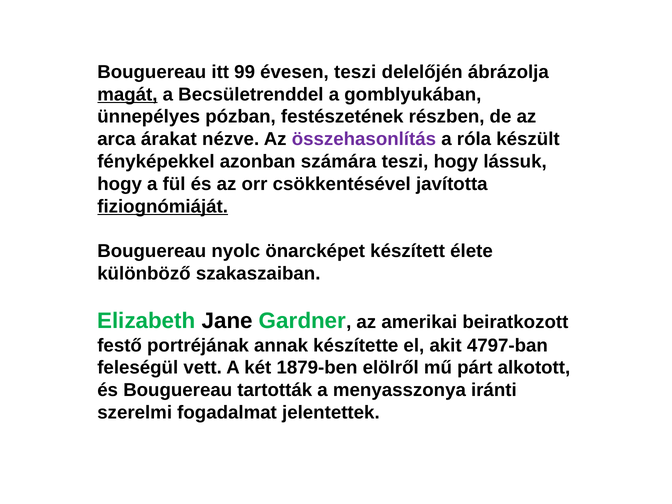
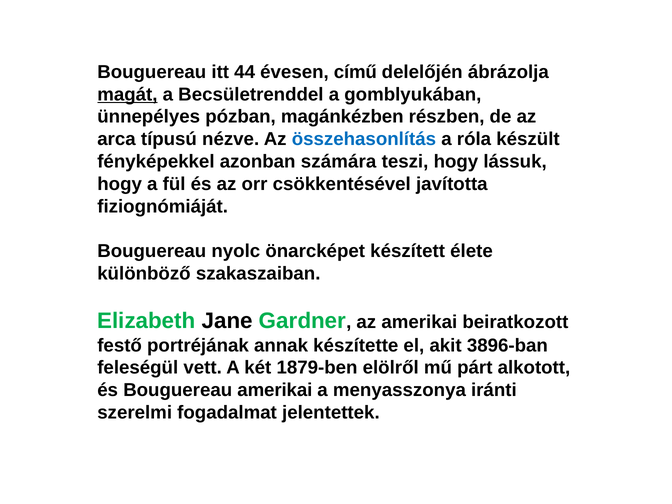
99: 99 -> 44
évesen teszi: teszi -> című
festészetének: festészetének -> magánkézben
árakat: árakat -> típusú
összehasonlítás colour: purple -> blue
fiziognómiáját underline: present -> none
4797-ban: 4797-ban -> 3896-ban
Bouguereau tartották: tartották -> amerikai
